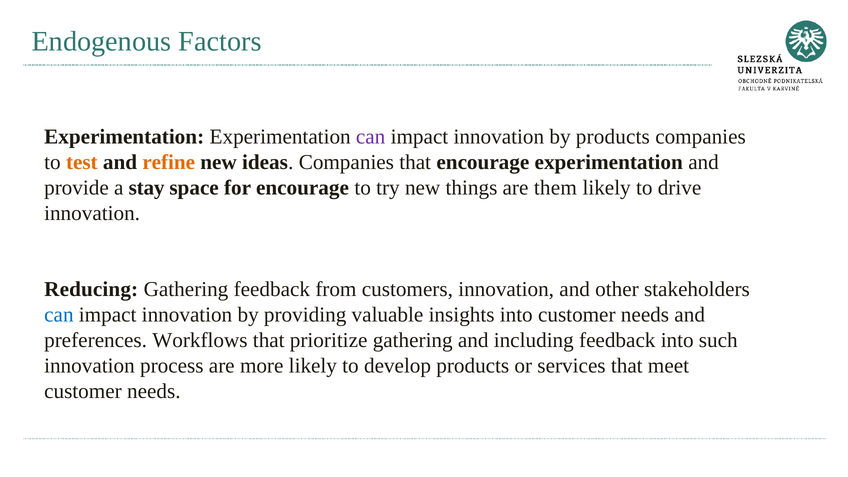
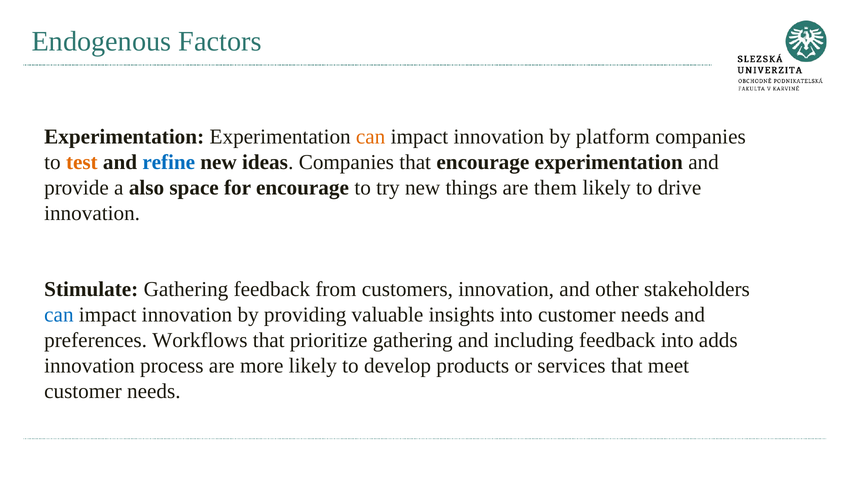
can at (371, 137) colour: purple -> orange
by products: products -> platform
refine colour: orange -> blue
stay: stay -> also
Reducing: Reducing -> Stimulate
such: such -> adds
